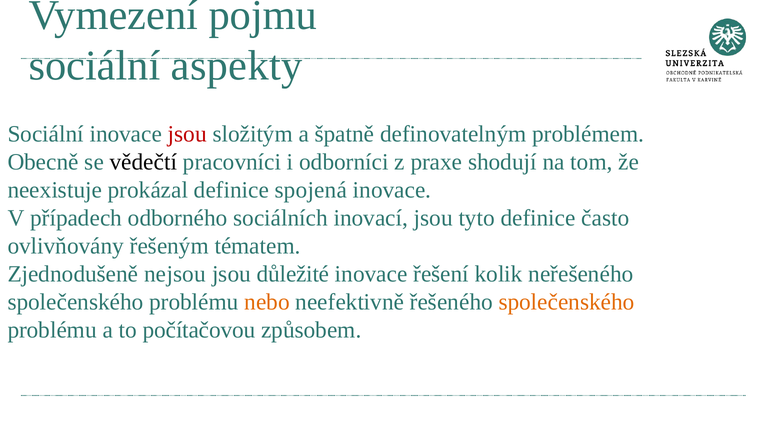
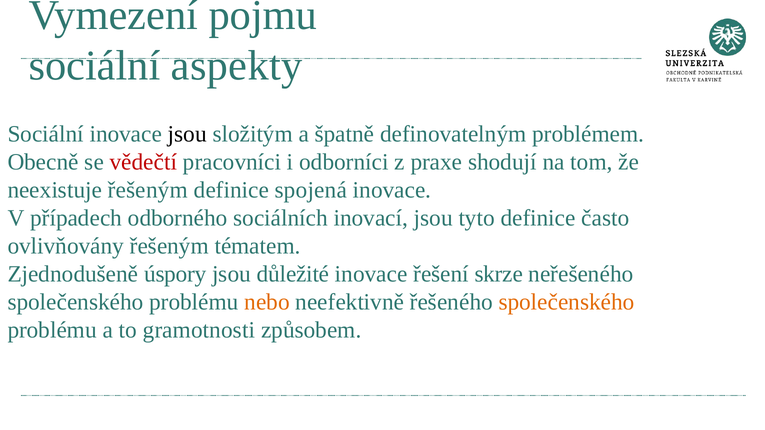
jsou at (187, 134) colour: red -> black
vědečtí colour: black -> red
neexistuje prokázal: prokázal -> řešeným
nejsou: nejsou -> úspory
kolik: kolik -> skrze
počítačovou: počítačovou -> gramotnosti
